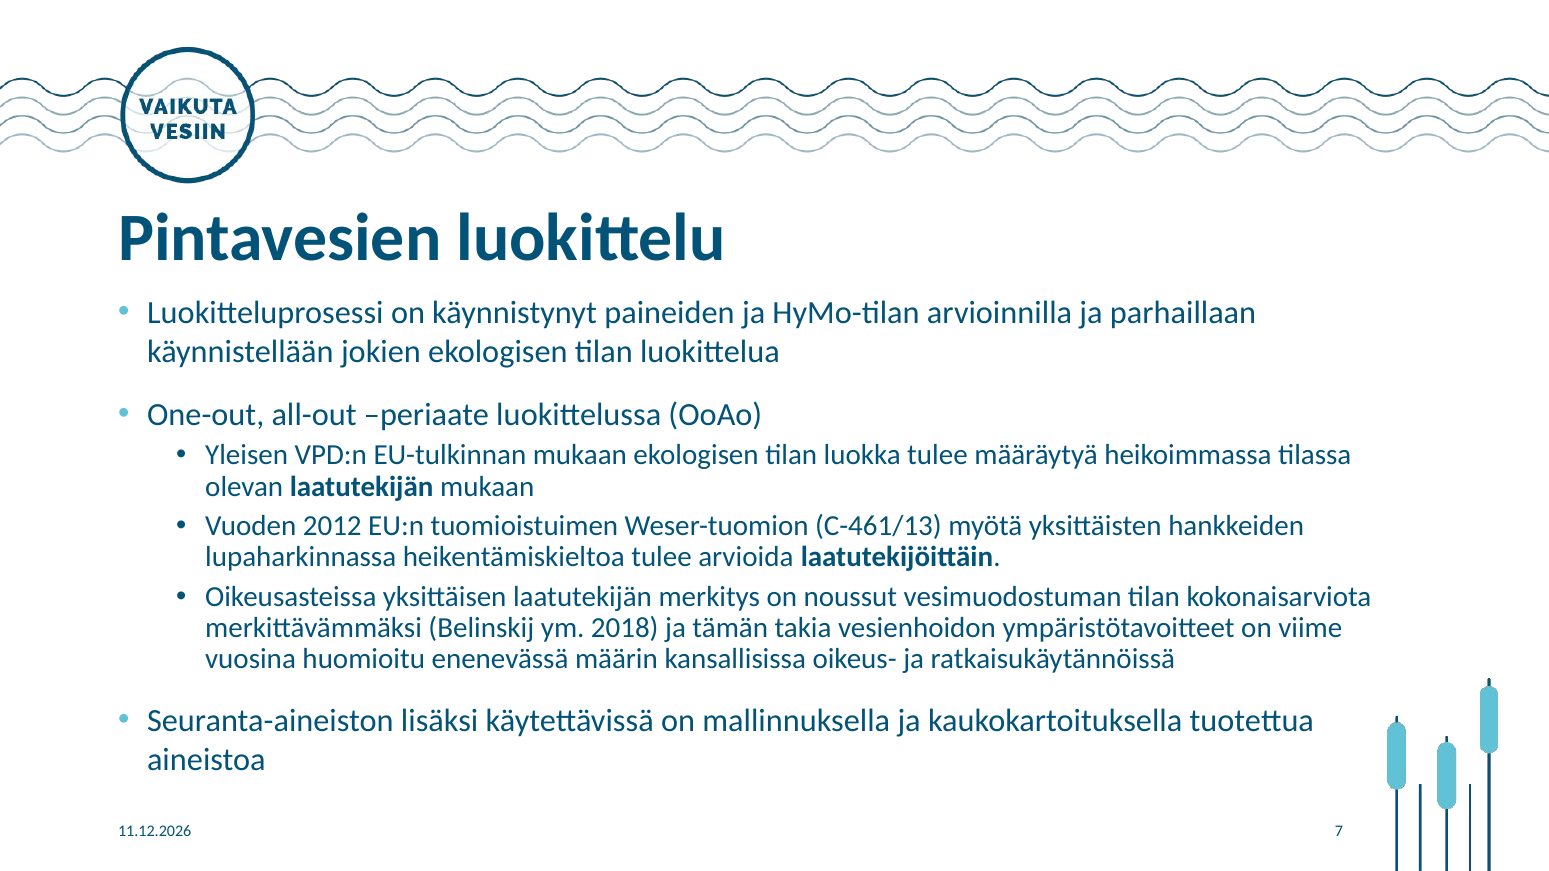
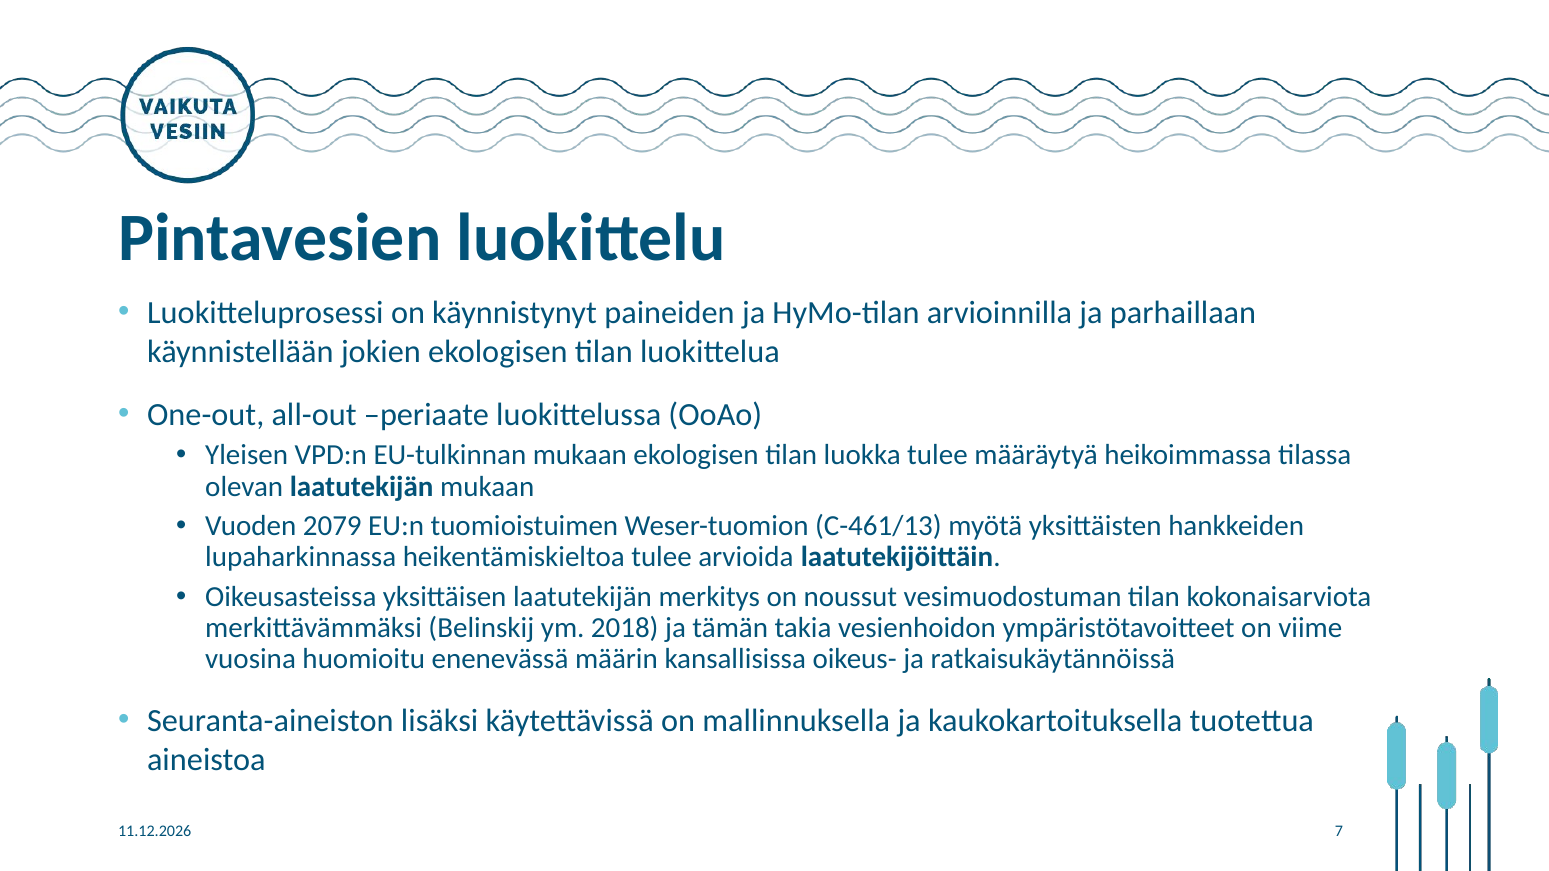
2012: 2012 -> 2079
